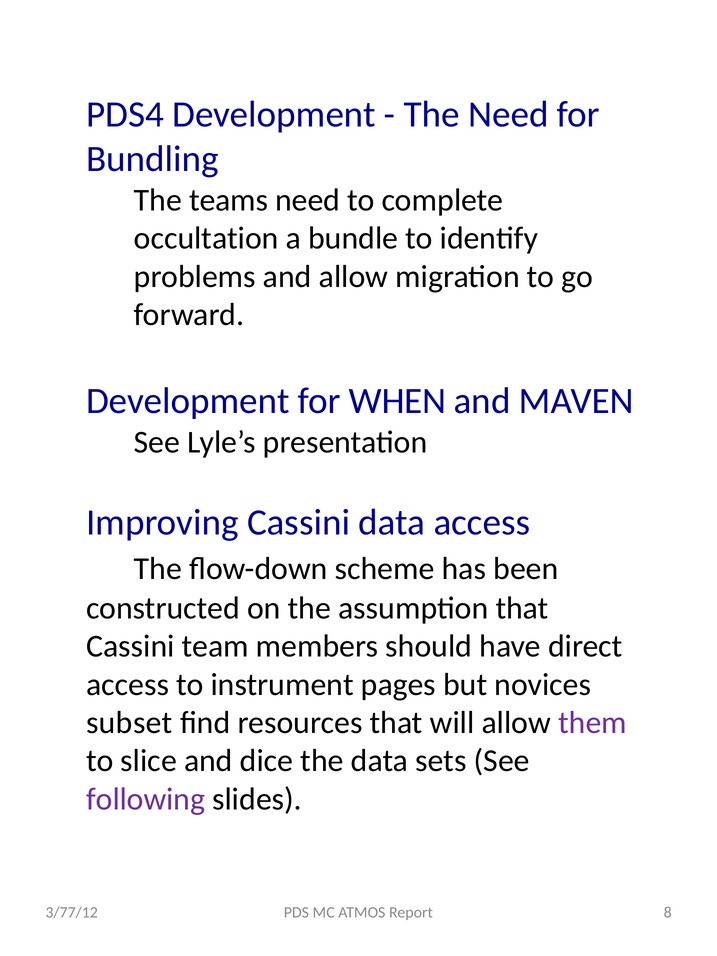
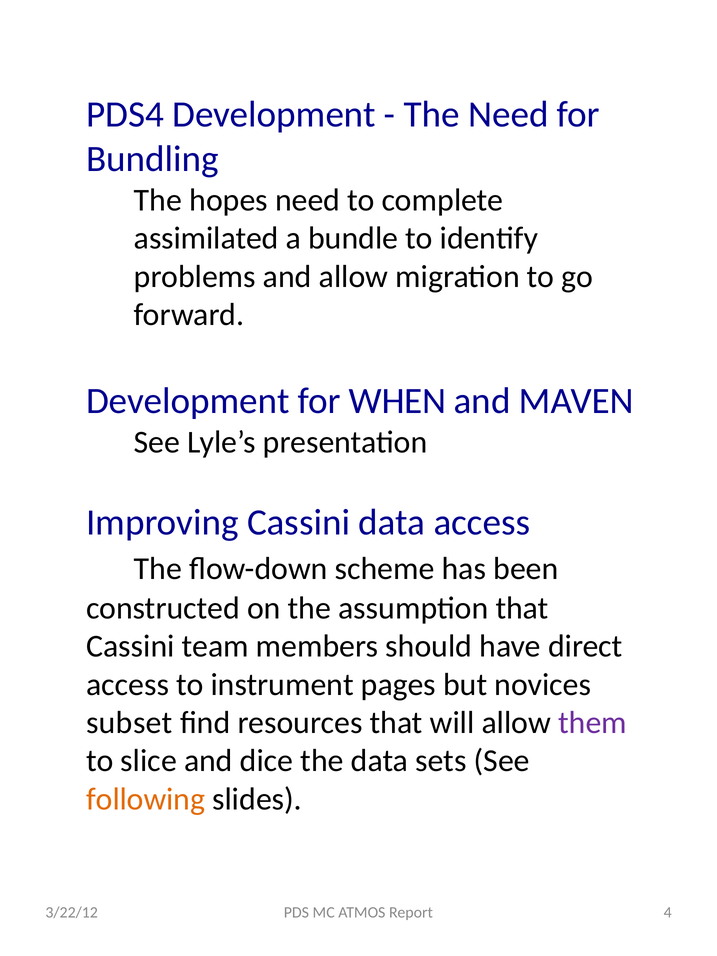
teams: teams -> hopes
occultation: occultation -> assimilated
following colour: purple -> orange
8: 8 -> 4
3/77/12: 3/77/12 -> 3/22/12
